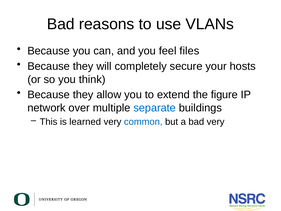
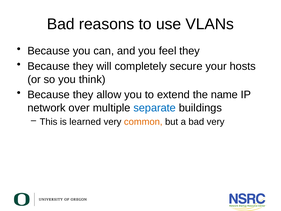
feel files: files -> they
figure: figure -> name
common colour: blue -> orange
